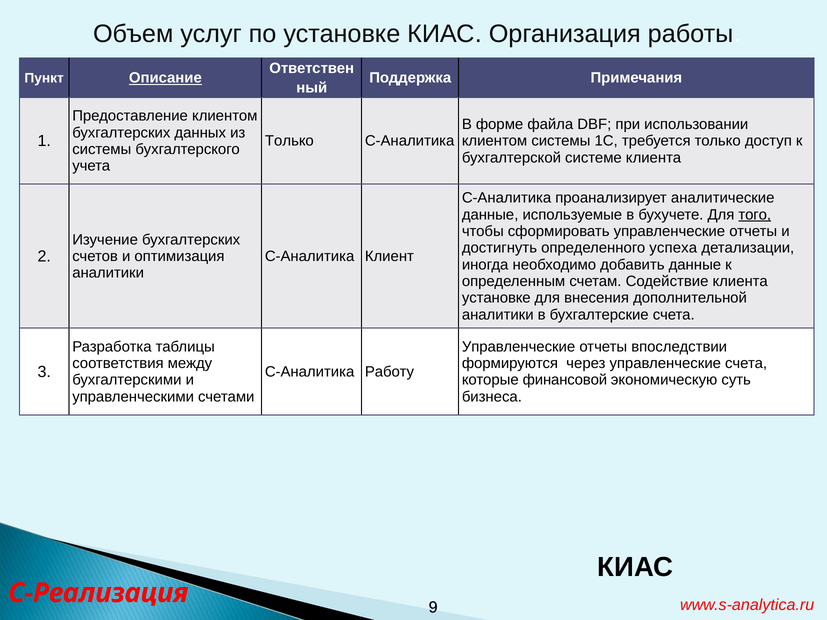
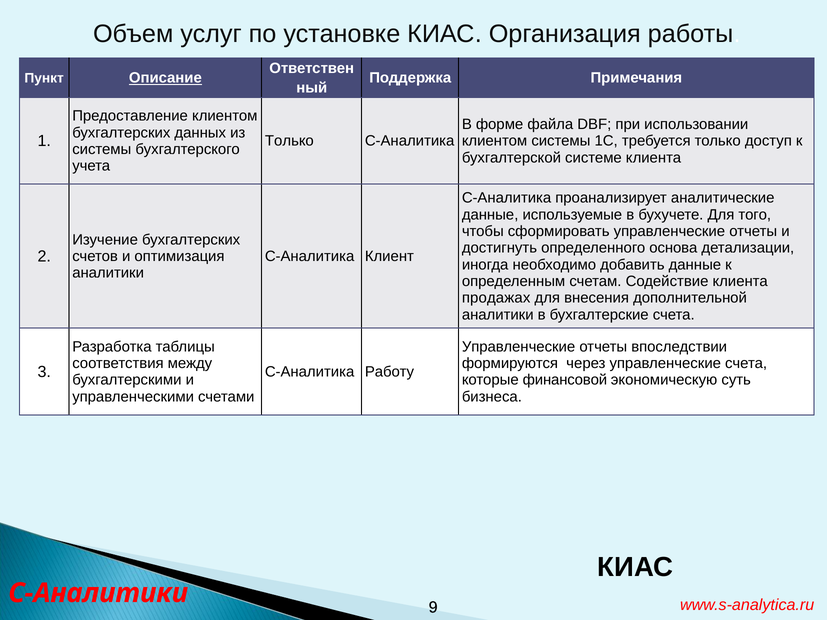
того underline: present -> none
успеха: успеха -> основа
установке at (496, 298): установке -> продажах
С-Реализация: С-Реализация -> С-Аналитики
